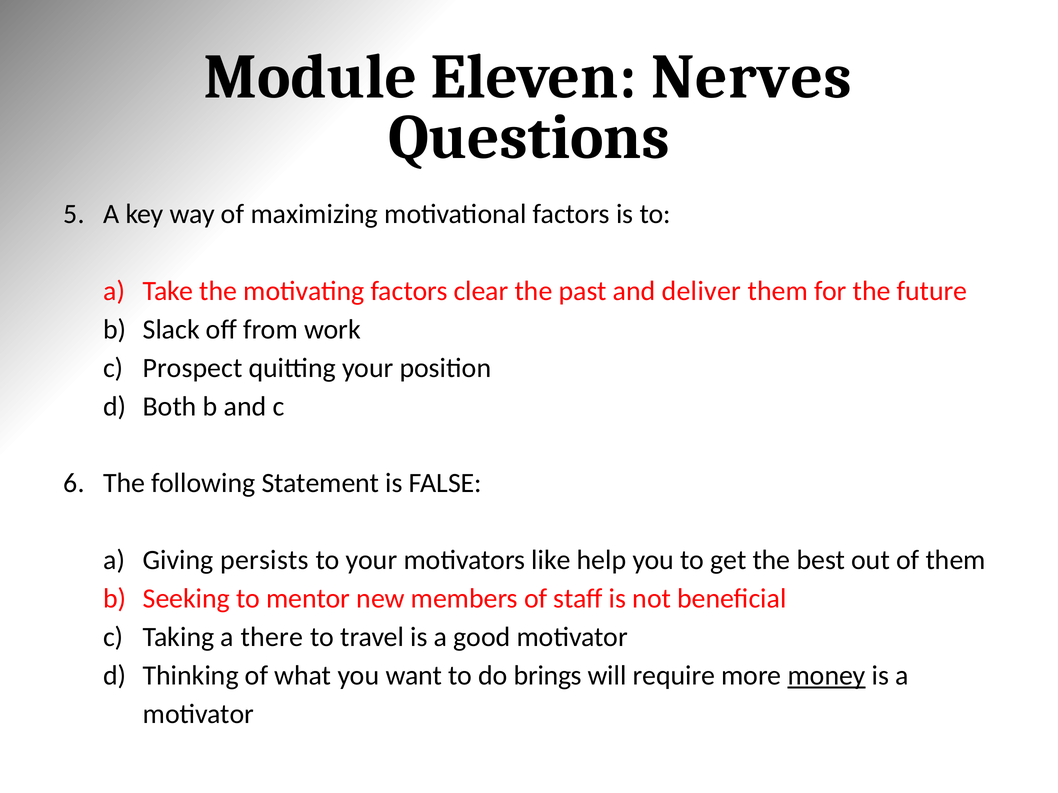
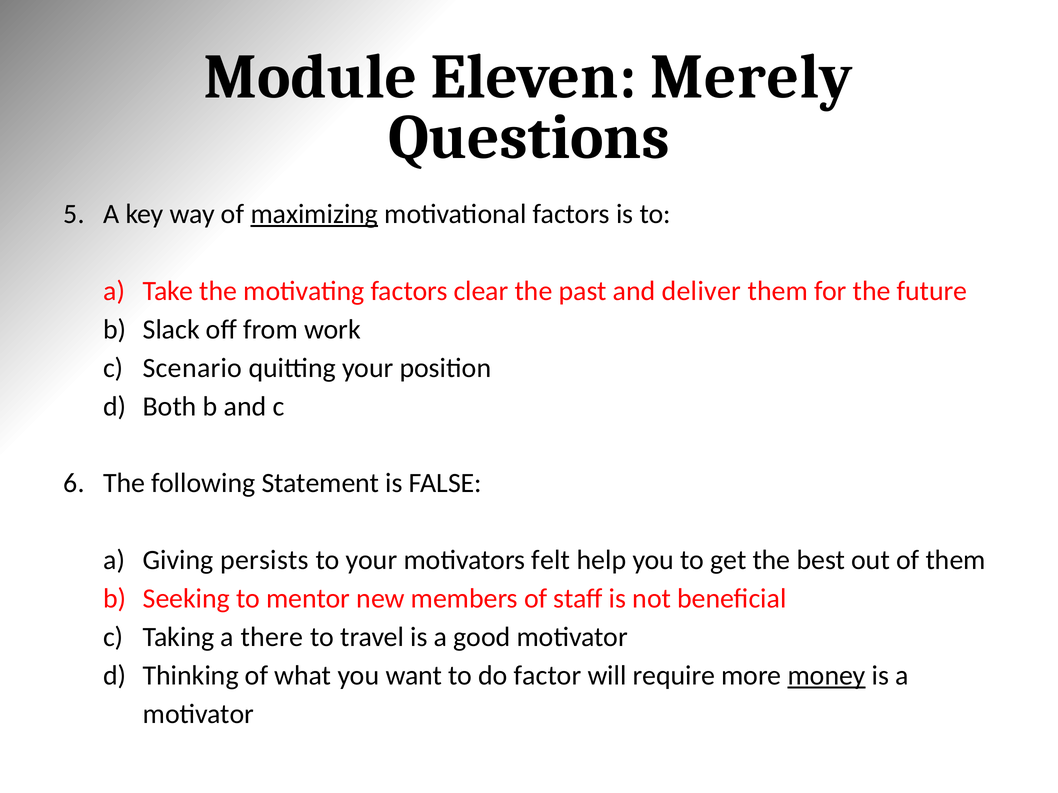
Nerves: Nerves -> Merely
maximizing underline: none -> present
Prospect: Prospect -> Scenario
like: like -> felt
brings: brings -> factor
